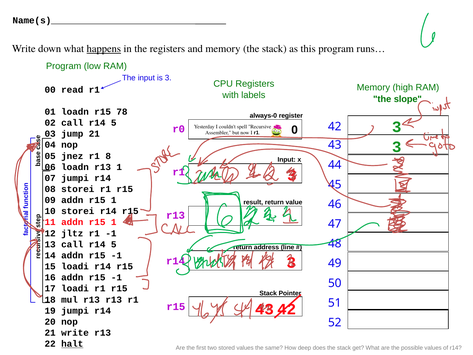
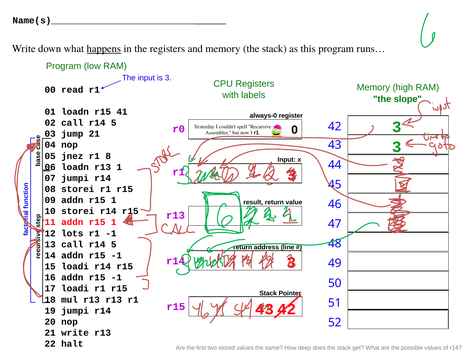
78: 78 -> 41
jltz: jltz -> lots
halt underline: present -> none
